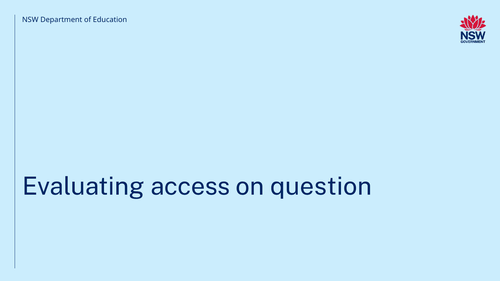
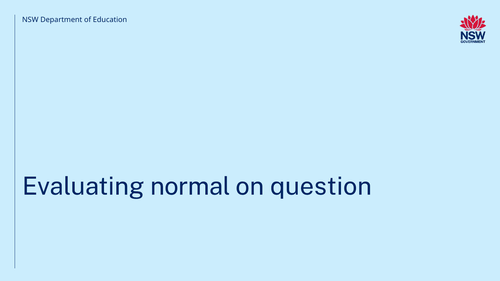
access: access -> normal
